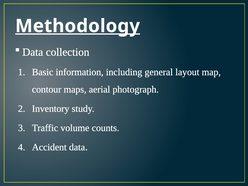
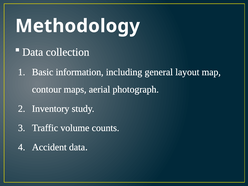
Methodology underline: present -> none
